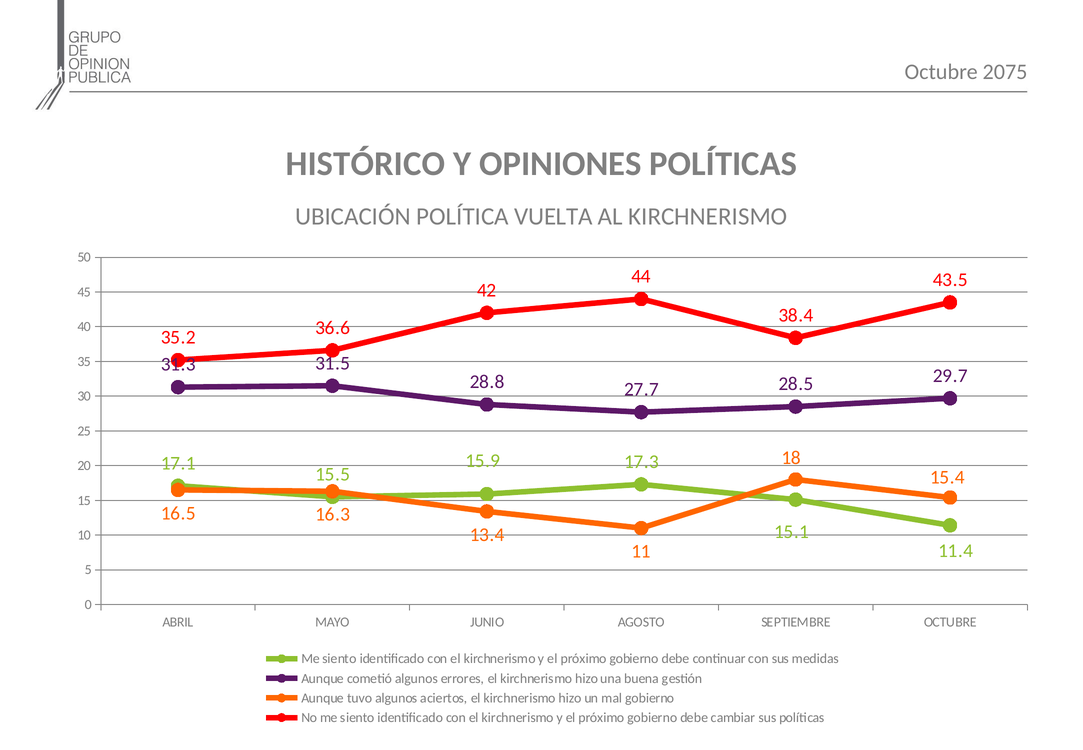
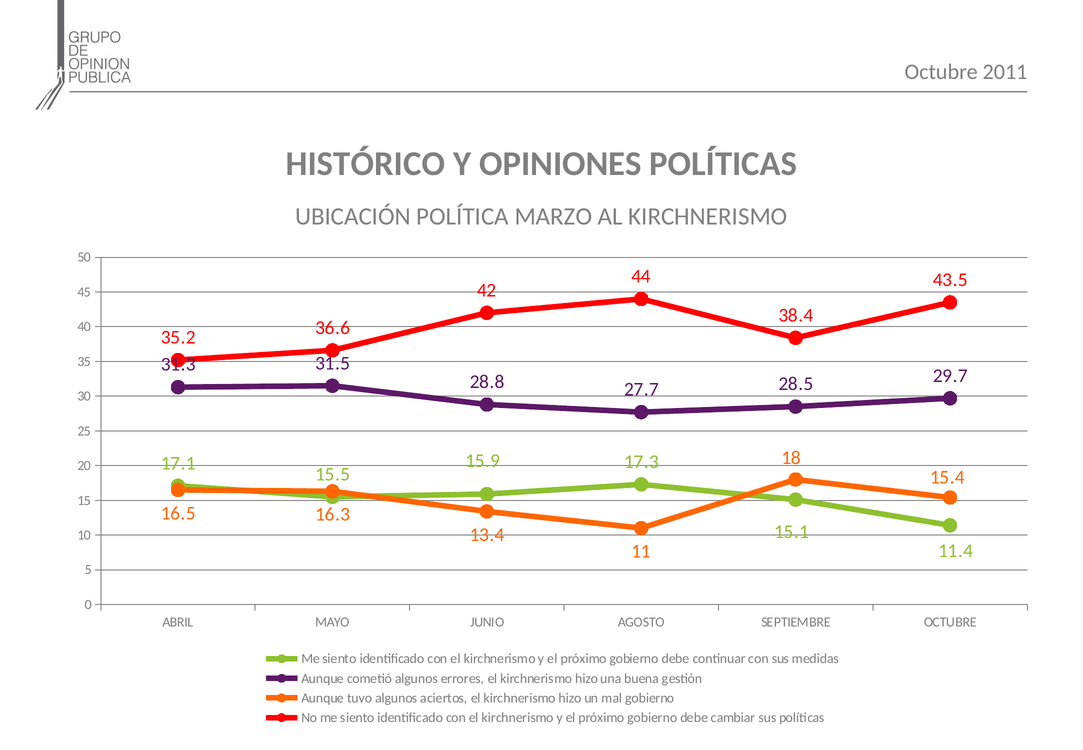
2075: 2075 -> 2011
VUELTA: VUELTA -> MARZO
